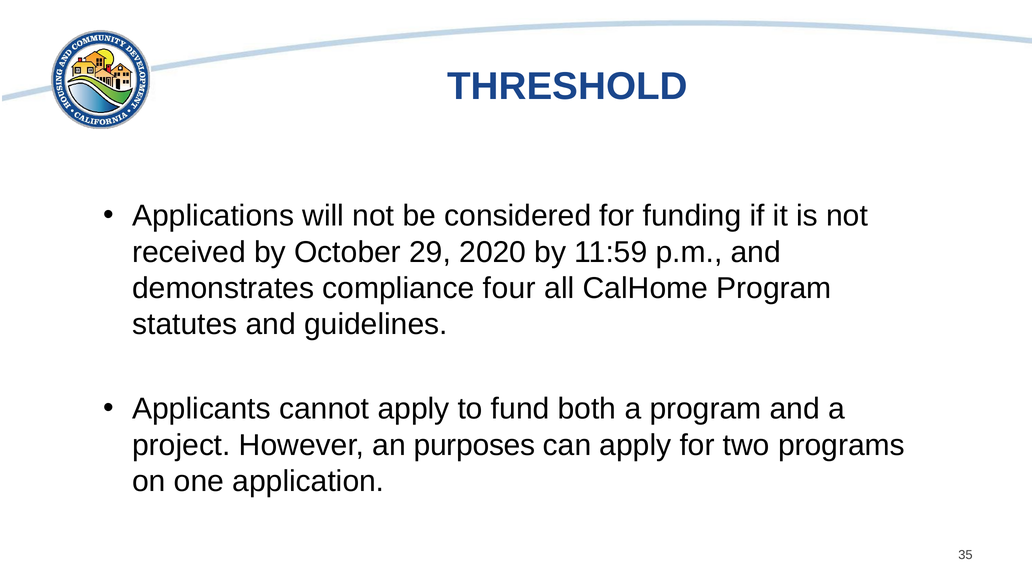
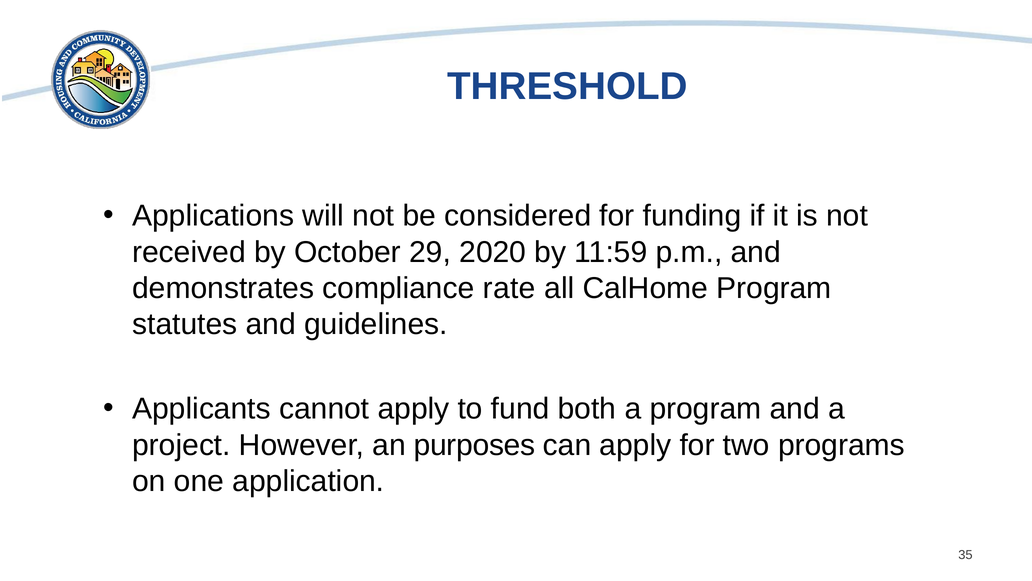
four: four -> rate
